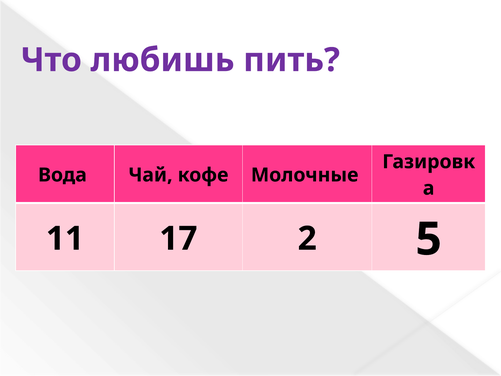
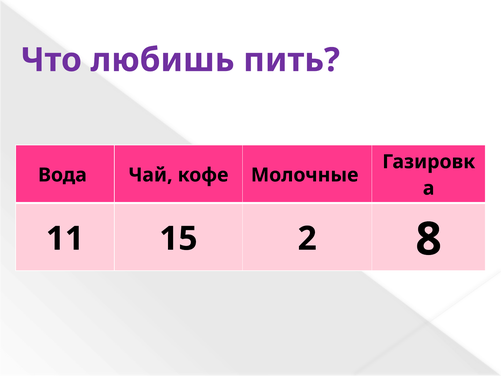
17: 17 -> 15
5: 5 -> 8
